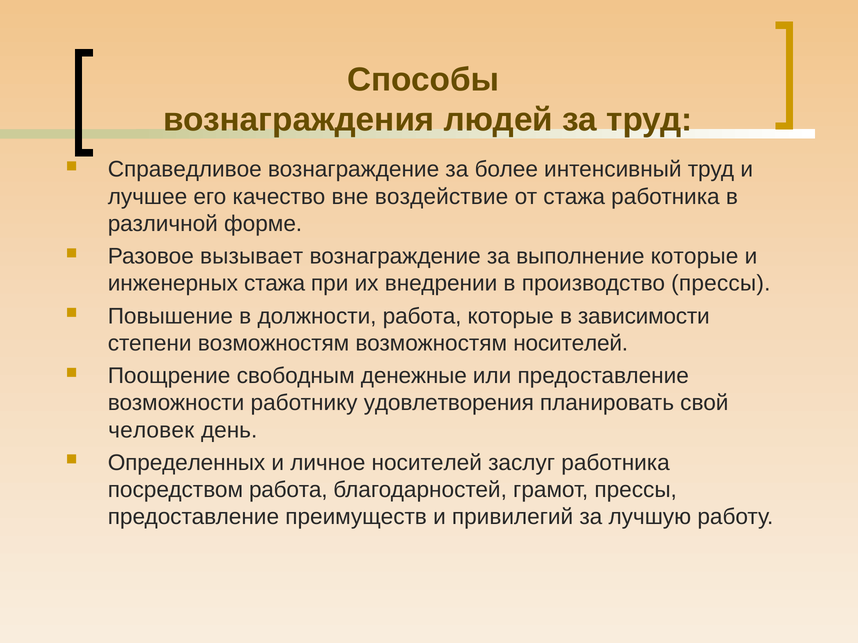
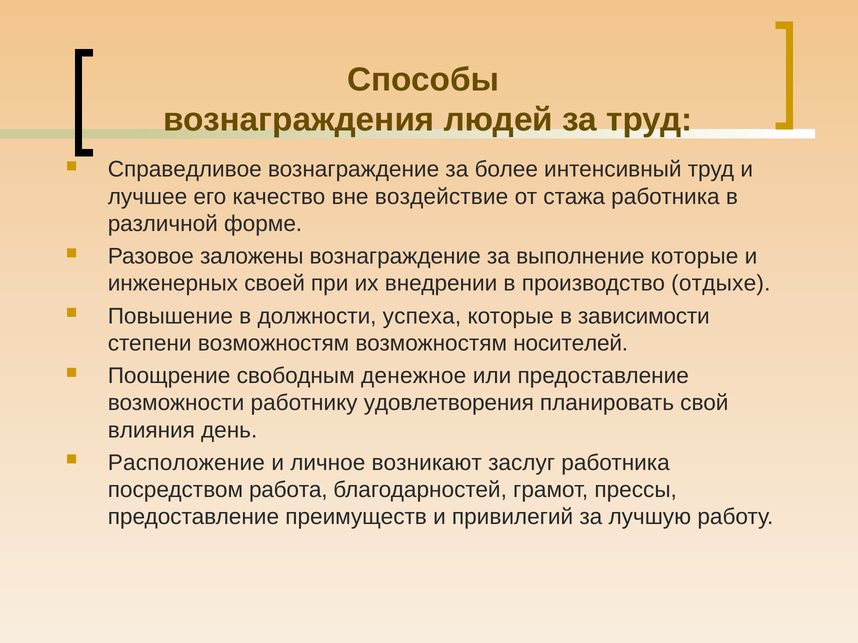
вызывает: вызывает -> заложены
инженерных стажа: стажа -> своей
производство прессы: прессы -> отдыхе
должности работа: работа -> успеха
денежные: денежные -> денежное
человек: человек -> влияния
Определенных: Определенных -> Расположение
личное носителей: носителей -> возникают
